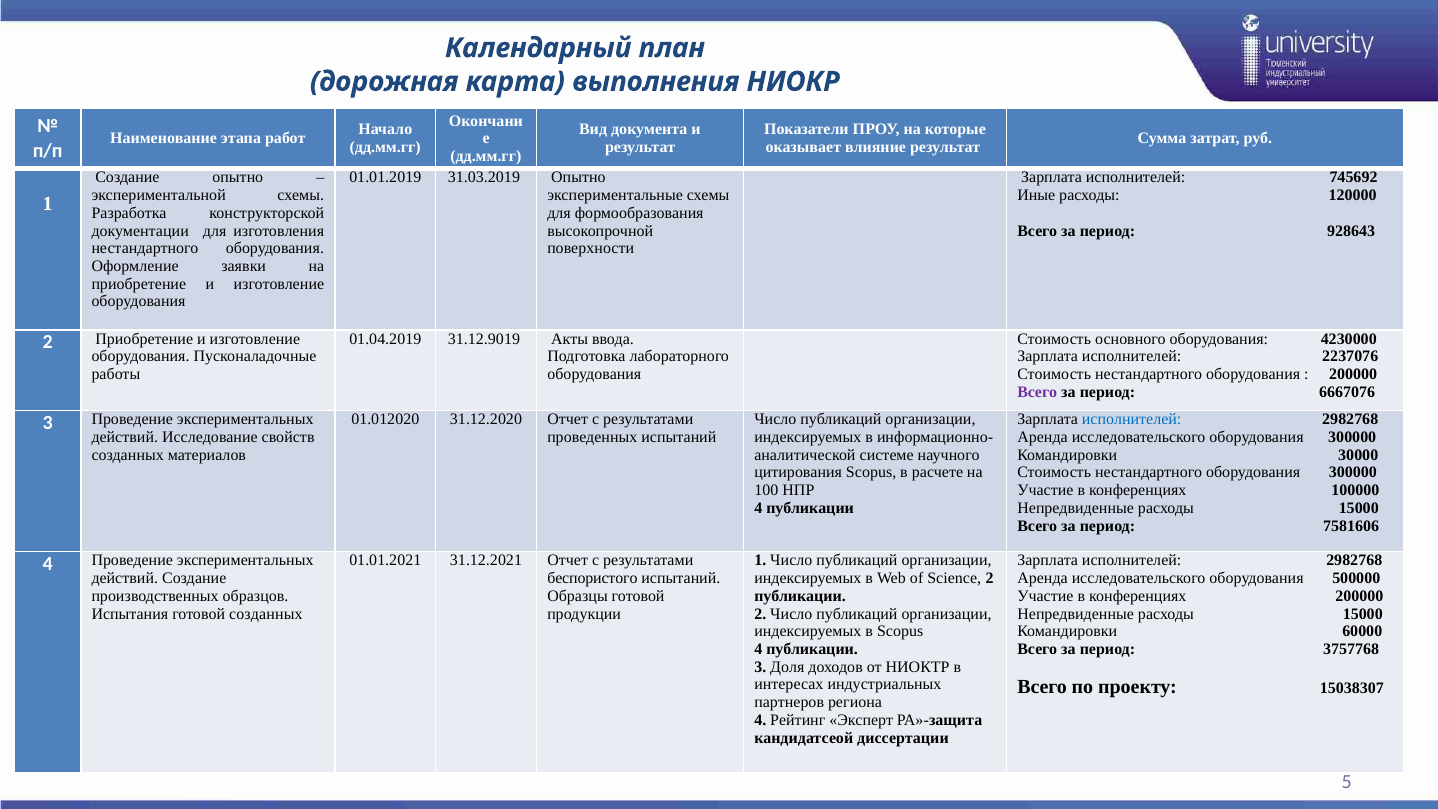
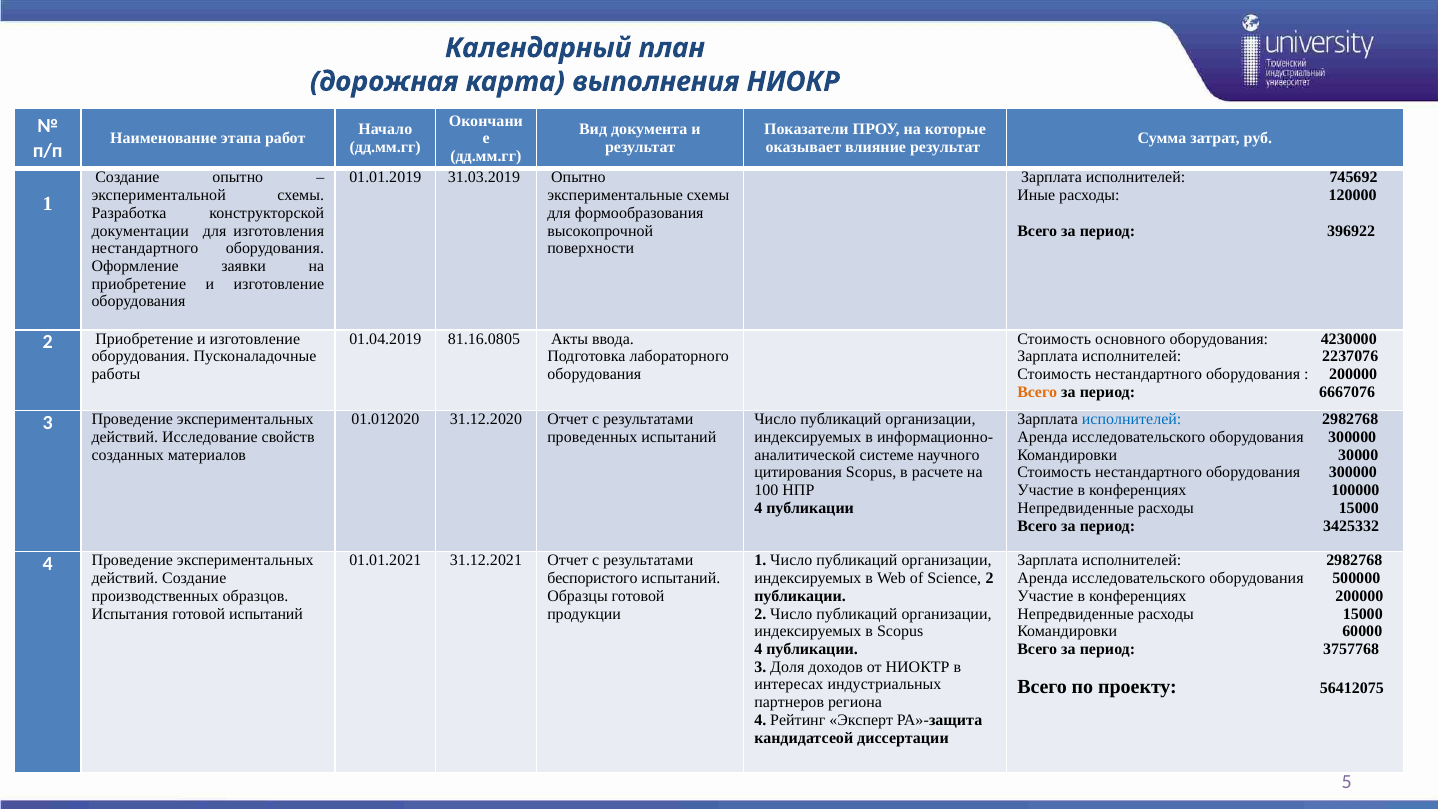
928643: 928643 -> 396922
31.12.9019: 31.12.9019 -> 81.16.0805
Всего at (1037, 392) colour: purple -> orange
7581606: 7581606 -> 3425332
готовой созданных: созданных -> испытаний
15038307: 15038307 -> 56412075
